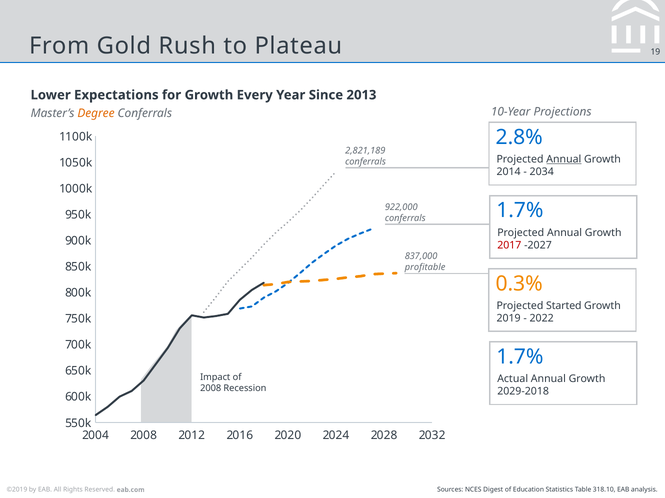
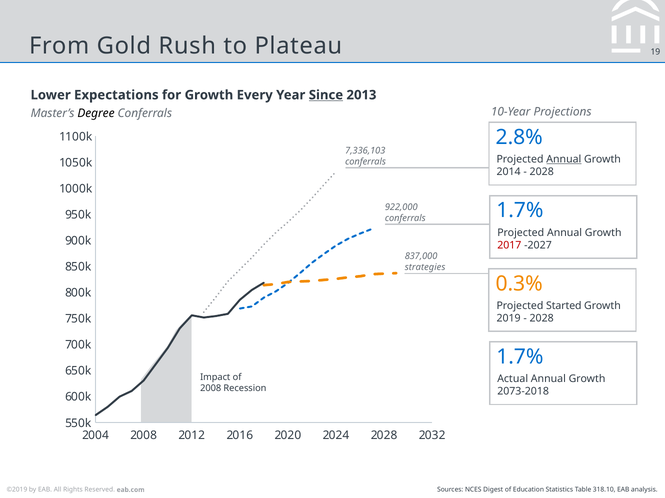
Since underline: none -> present
Degree colour: orange -> black
2,821,189: 2,821,189 -> 7,336,103
2034 at (542, 172): 2034 -> 2028
profitable: profitable -> strategies
2022 at (542, 319): 2022 -> 2028
2029-2018: 2029-2018 -> 2073-2018
